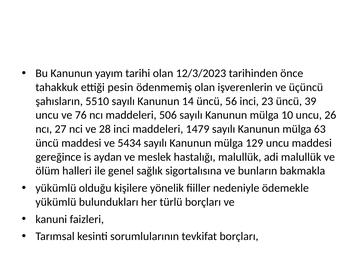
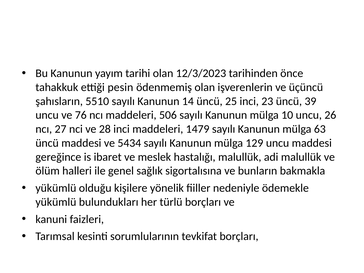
56: 56 -> 25
aydan: aydan -> ibaret
